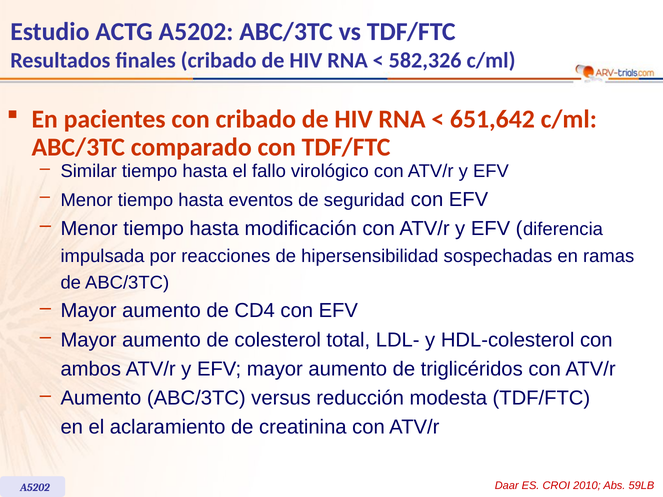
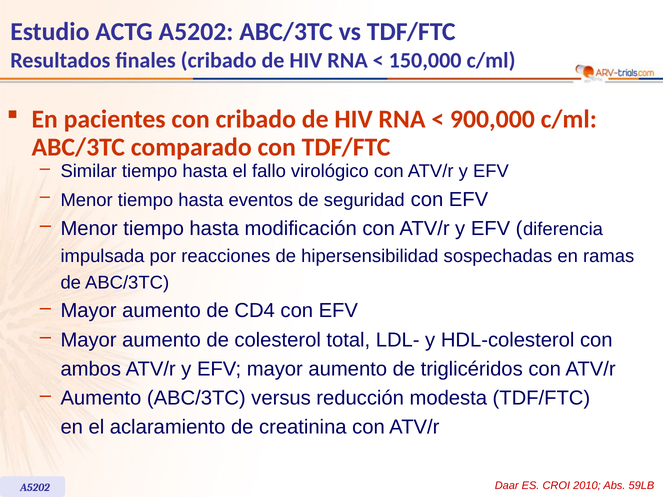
582,326: 582,326 -> 150,000
651,642: 651,642 -> 900,000
